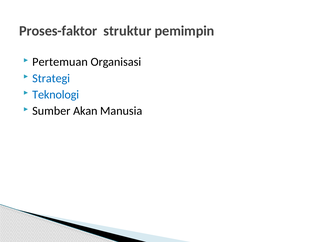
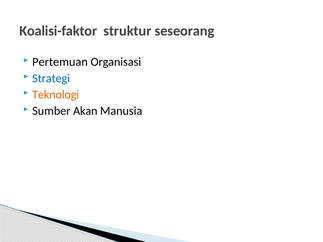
Proses-faktor: Proses-faktor -> Koalisi-faktor
pemimpin: pemimpin -> seseorang
Teknologi colour: blue -> orange
